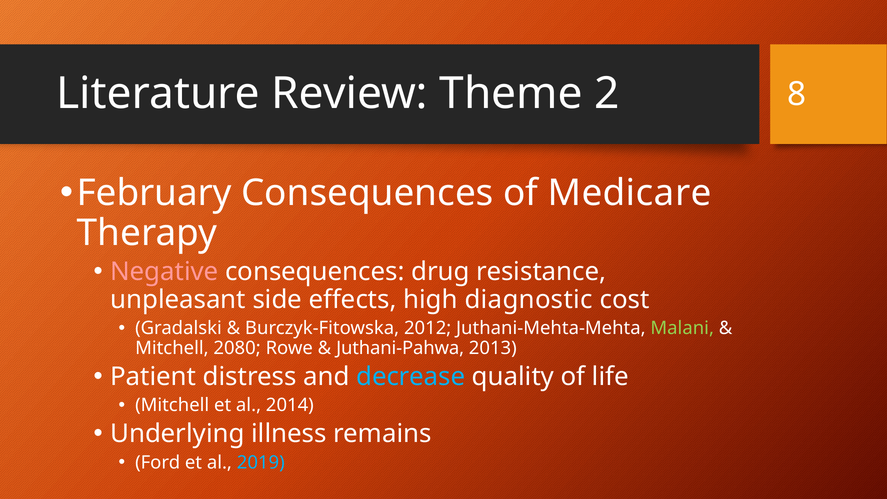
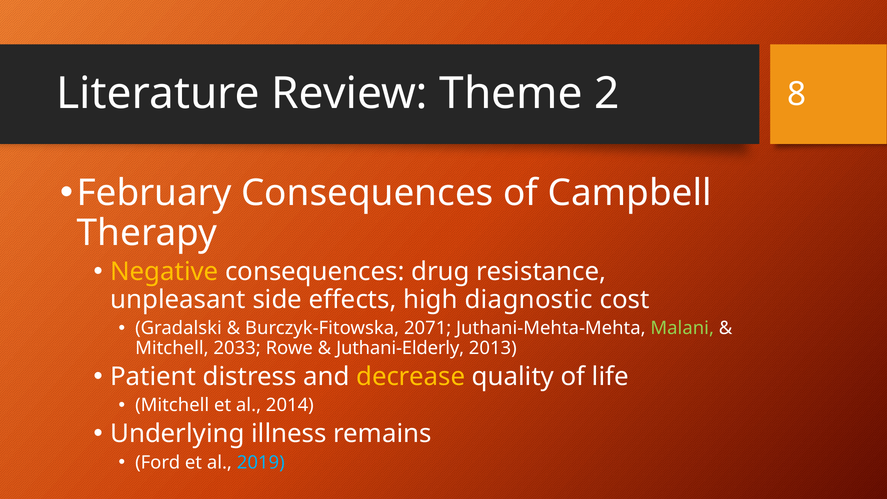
Medicare: Medicare -> Campbell
Negative colour: pink -> yellow
2012: 2012 -> 2071
2080: 2080 -> 2033
Juthani-Pahwa: Juthani-Pahwa -> Juthani-Elderly
decrease colour: light blue -> yellow
